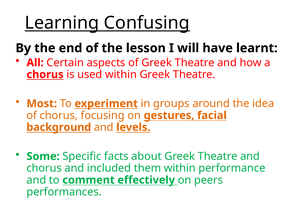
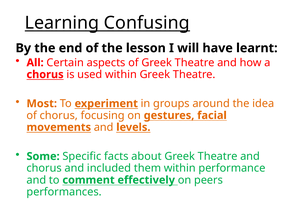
background: background -> movements
